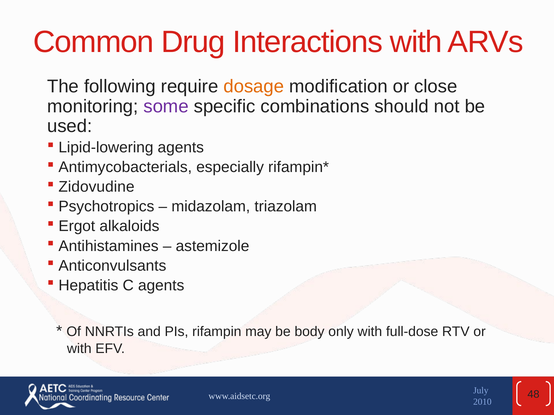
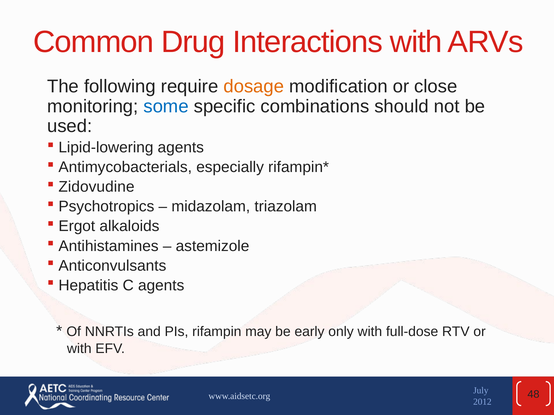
some colour: purple -> blue
body: body -> early
2010: 2010 -> 2012
